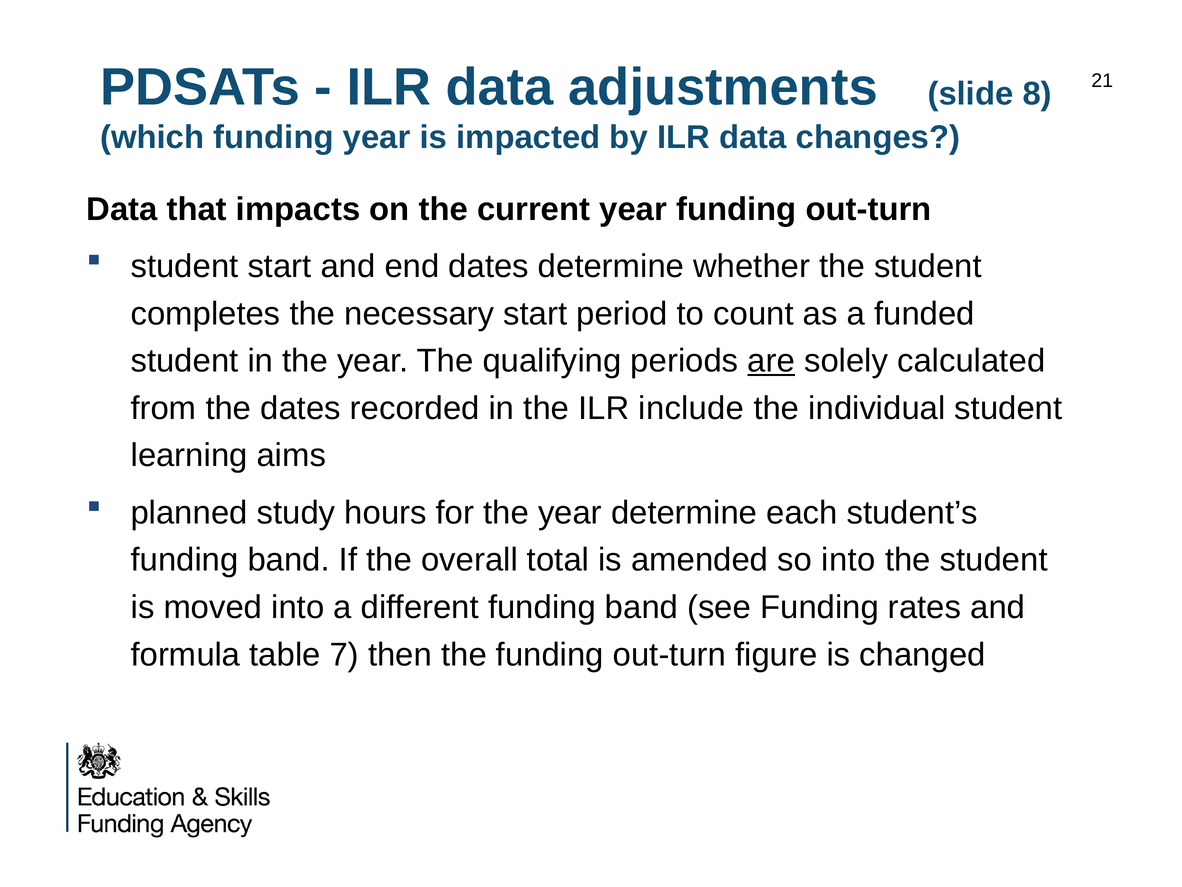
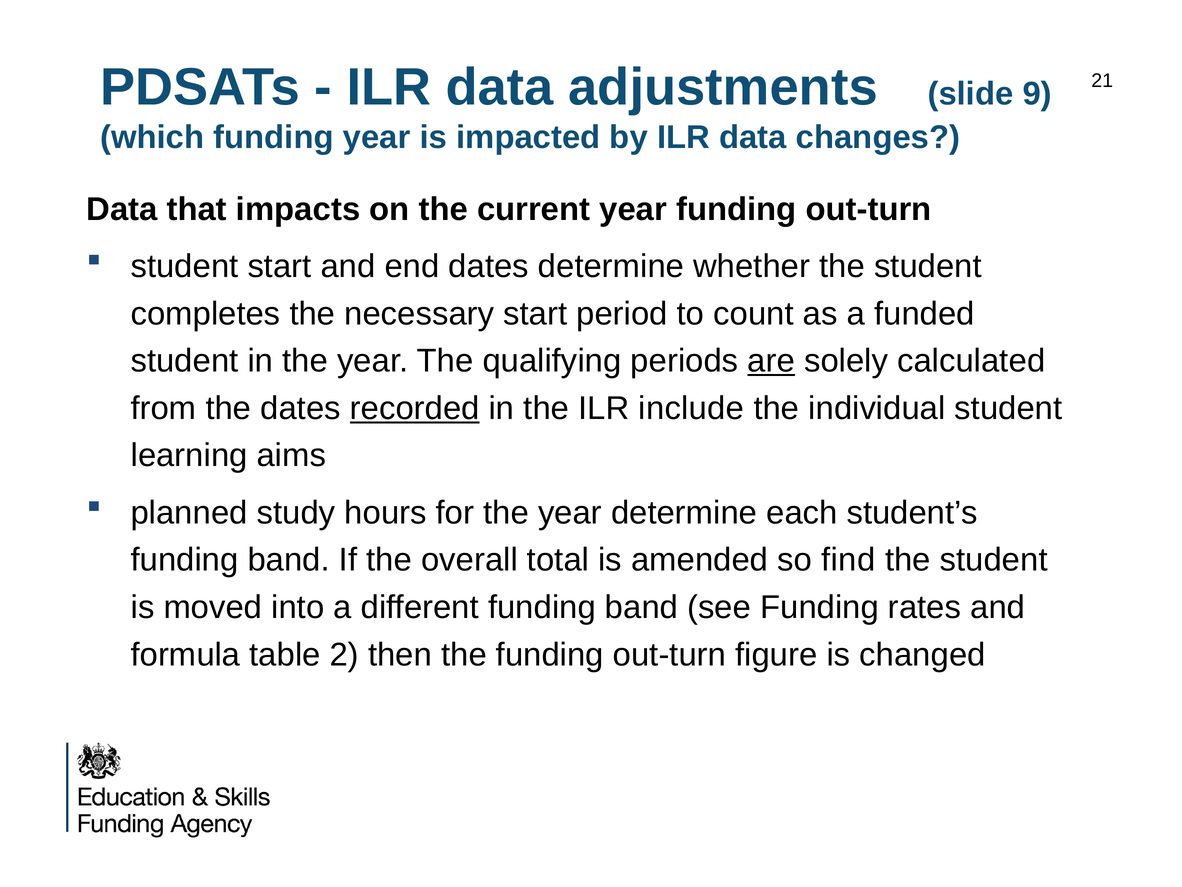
8: 8 -> 9
recorded underline: none -> present
so into: into -> find
7: 7 -> 2
